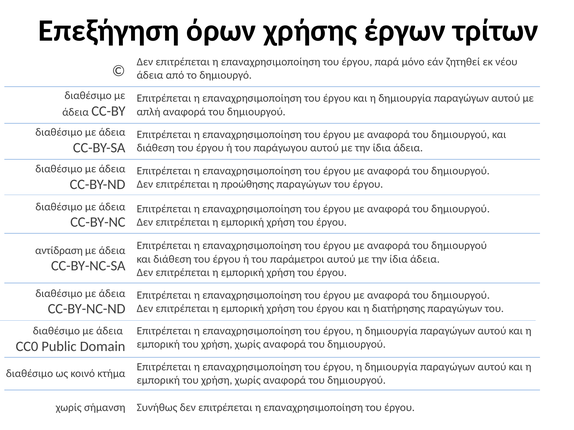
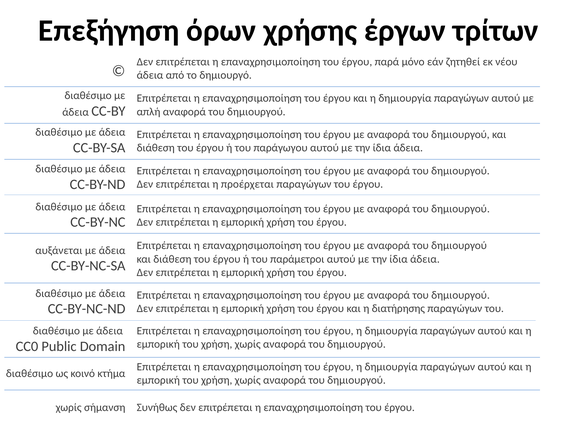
προώθησης: προώθησης -> προέρχεται
αντίδραση: αντίδραση -> αυξάνεται
